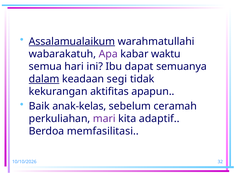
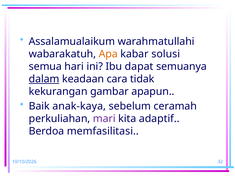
Assalamualaikum underline: present -> none
Apa colour: purple -> orange
waktu: waktu -> solusi
segi: segi -> cara
aktifitas: aktifitas -> gambar
anak-kelas: anak-kelas -> anak-kaya
